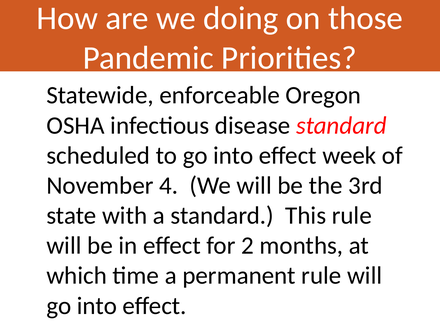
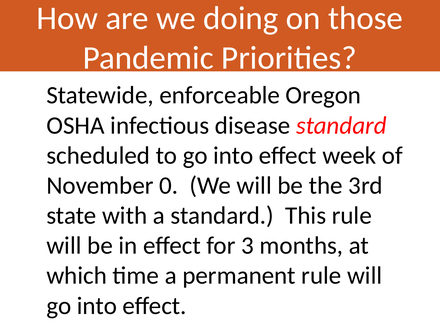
4: 4 -> 0
2: 2 -> 3
